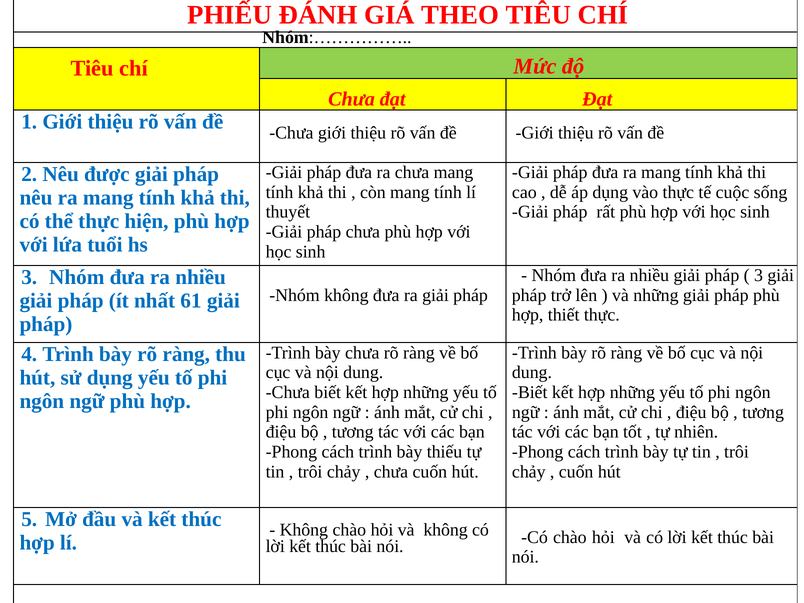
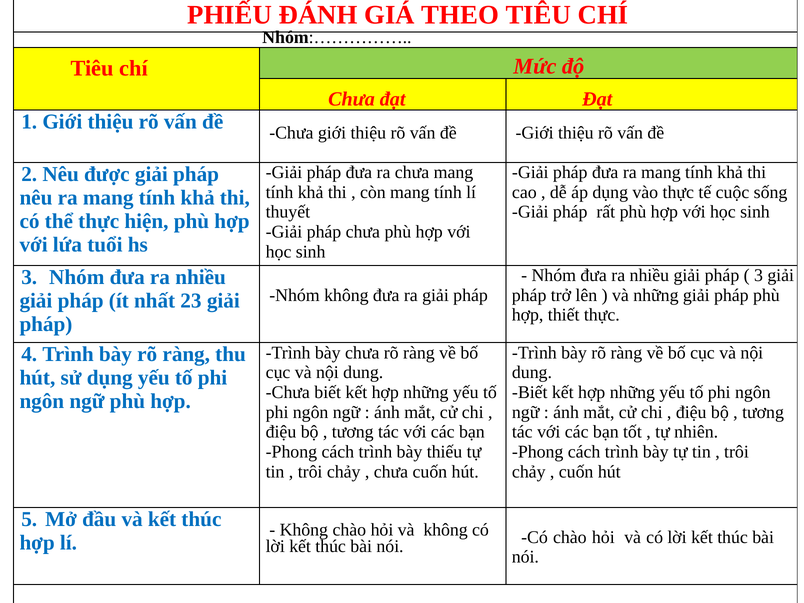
61: 61 -> 23
